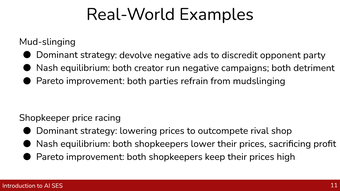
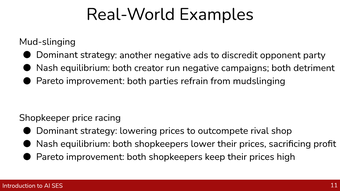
devolve: devolve -> another
